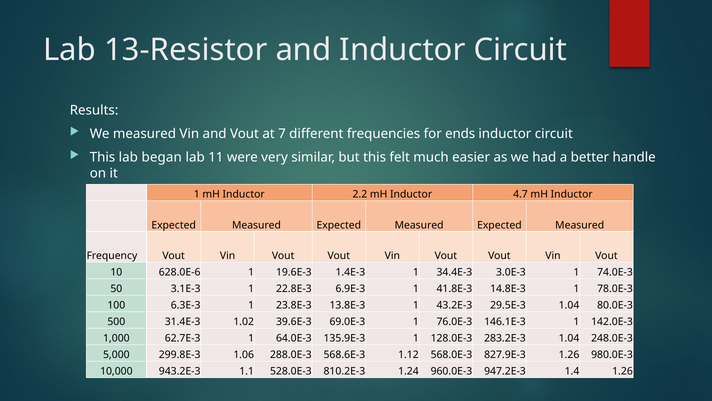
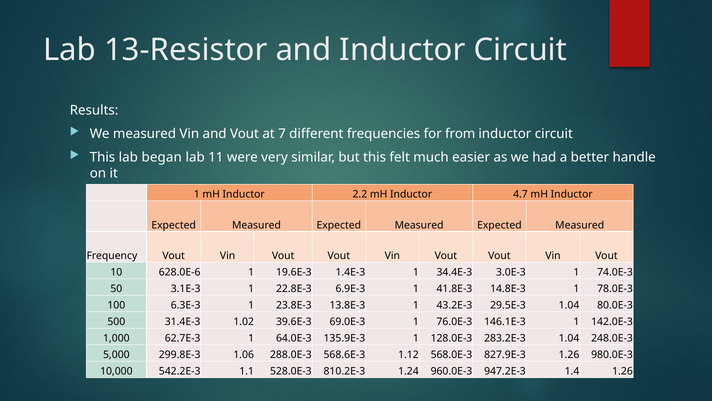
ends: ends -> from
943.2E-3: 943.2E-3 -> 542.2E-3
